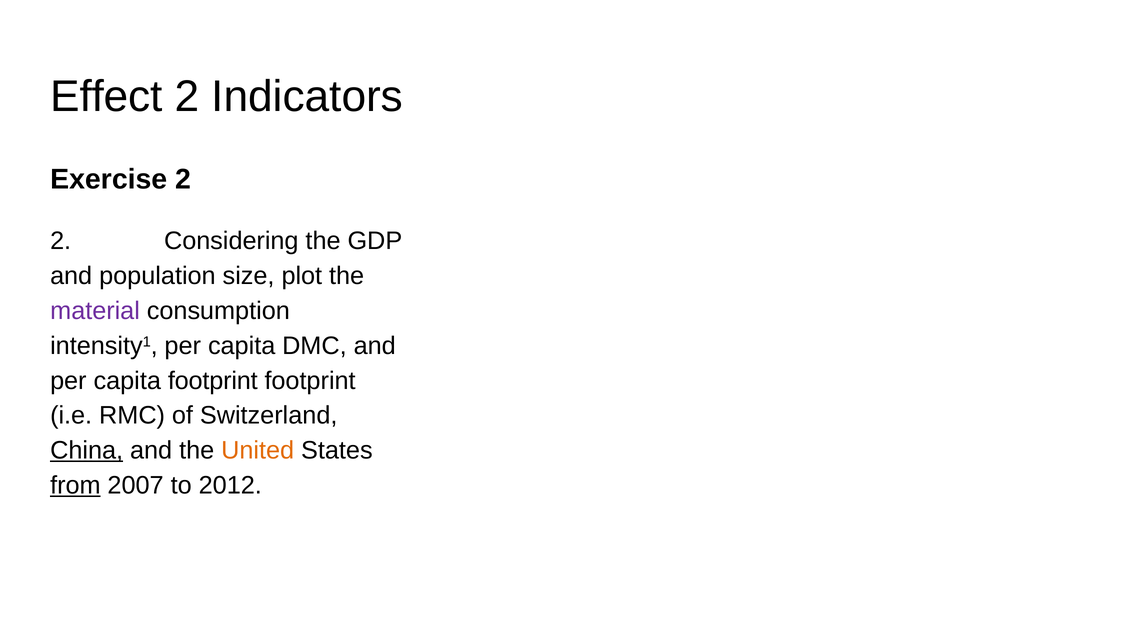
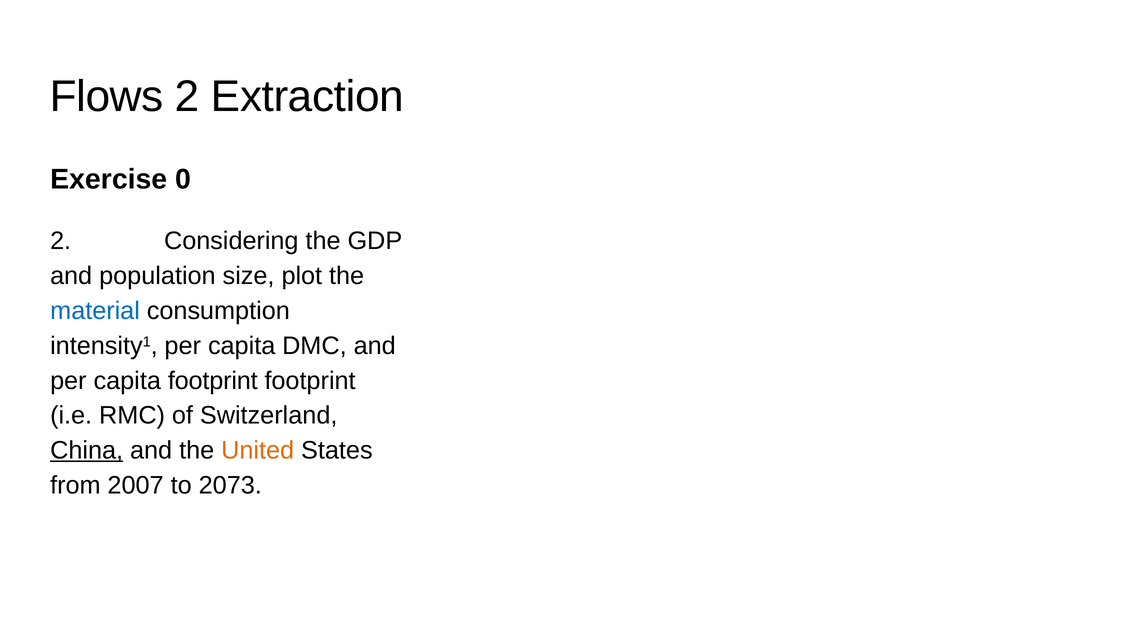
Effect: Effect -> Flows
Indicators: Indicators -> Extraction
Exercise 2: 2 -> 0
material colour: purple -> blue
from underline: present -> none
2012: 2012 -> 2073
